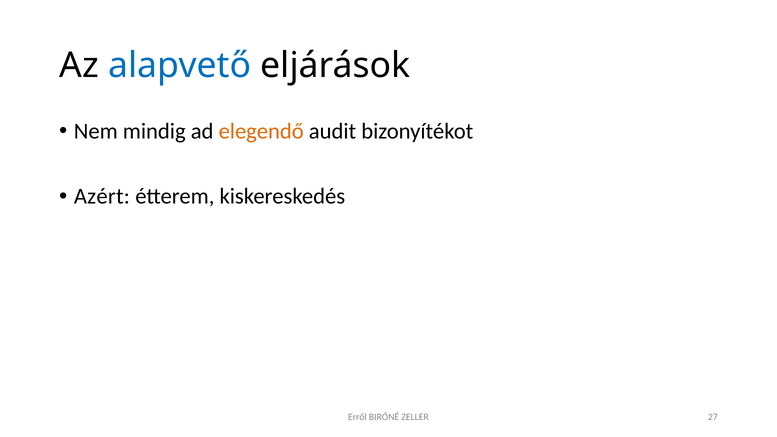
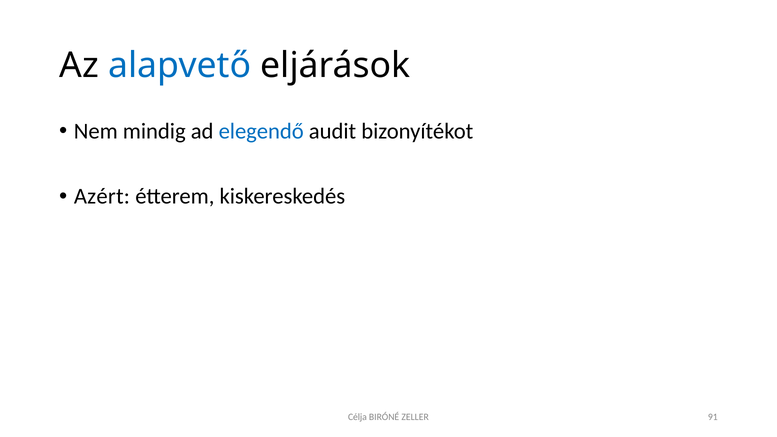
elegendő colour: orange -> blue
Erről: Erről -> Célja
27: 27 -> 91
